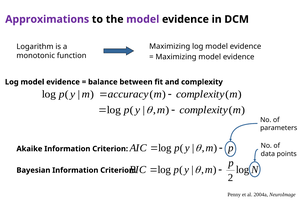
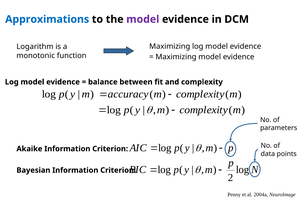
Approximations colour: purple -> blue
